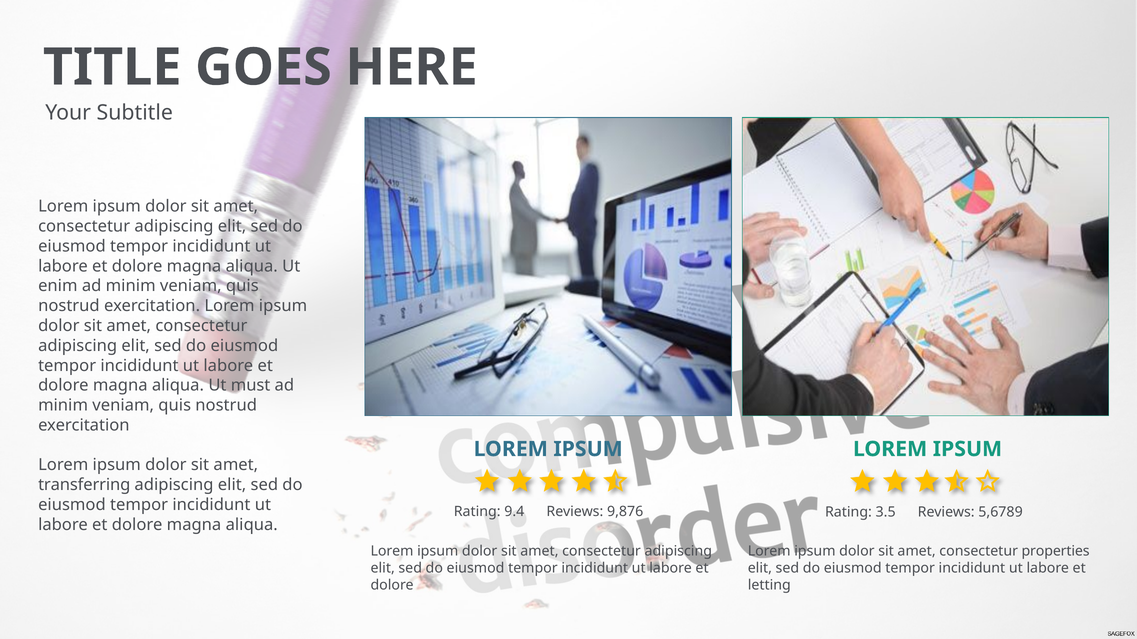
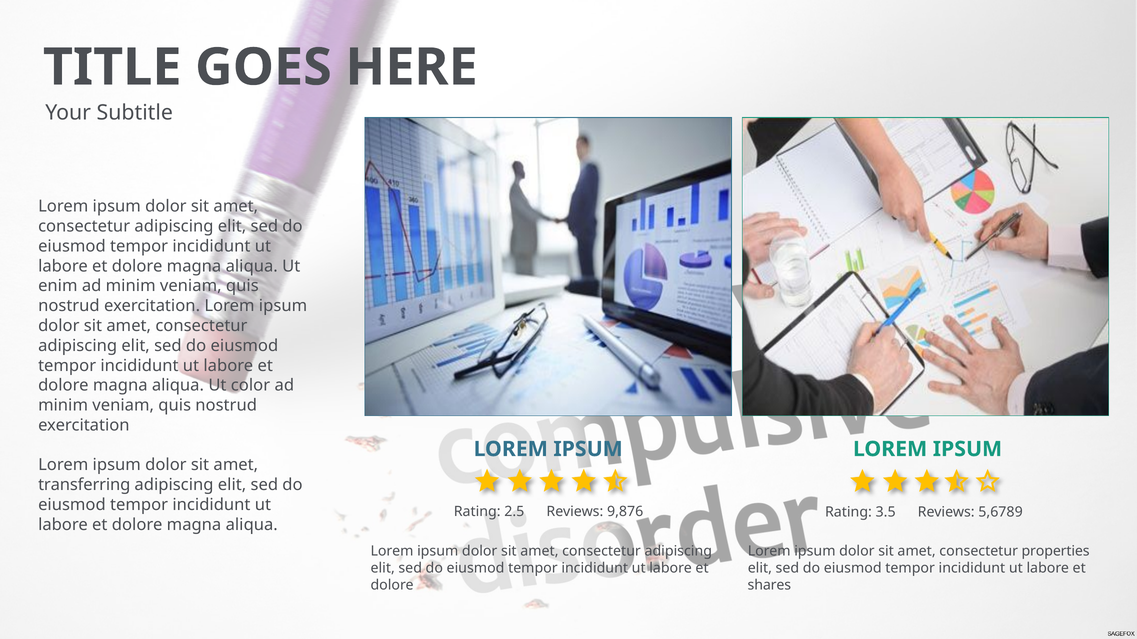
must: must -> color
9.4: 9.4 -> 2.5
letting: letting -> shares
